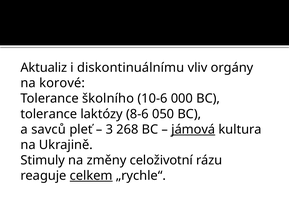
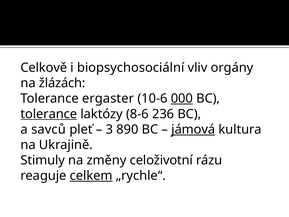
Aktualiz: Aktualiz -> Celkově
diskontinuálnímu: diskontinuálnímu -> biopsychosociální
korové: korové -> žlázách
školního: školního -> ergaster
000 underline: none -> present
tolerance at (49, 114) underline: none -> present
050: 050 -> 236
268: 268 -> 890
